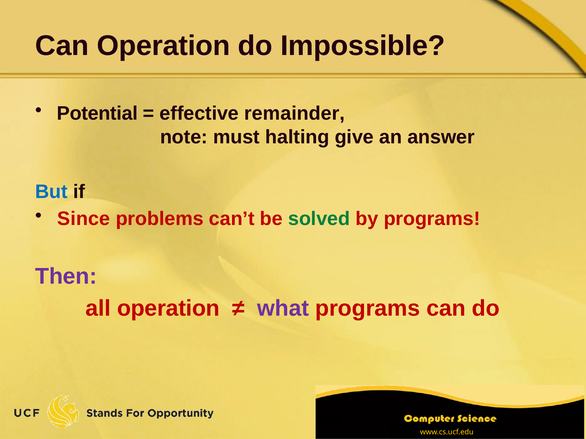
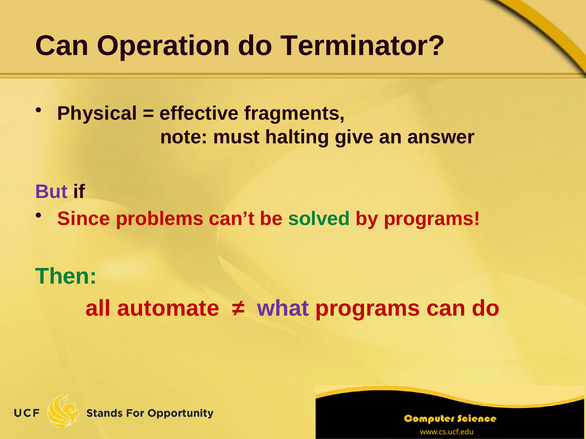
Impossible: Impossible -> Terminator
Potential: Potential -> Physical
remainder: remainder -> fragments
But colour: blue -> purple
Then colour: purple -> green
all operation: operation -> automate
